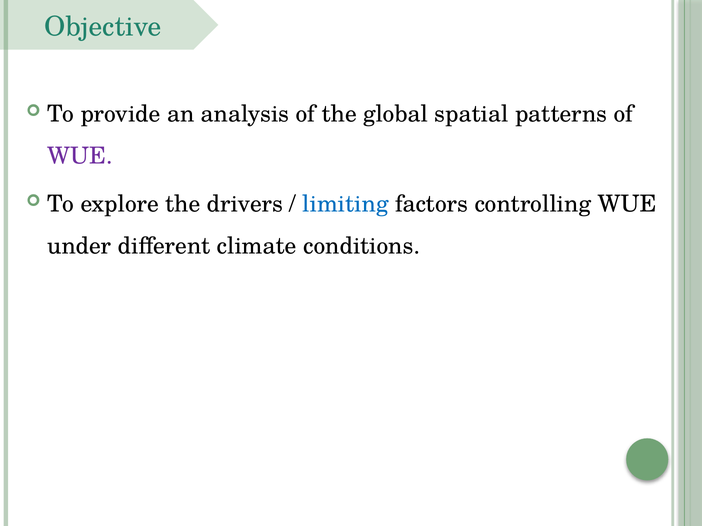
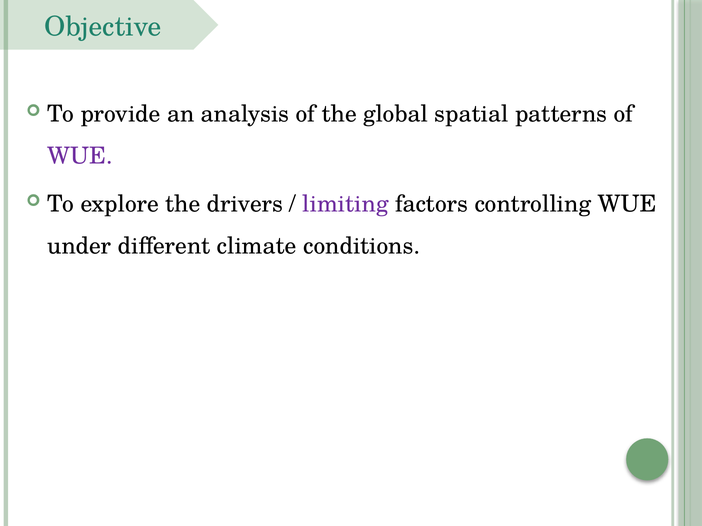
limiting colour: blue -> purple
